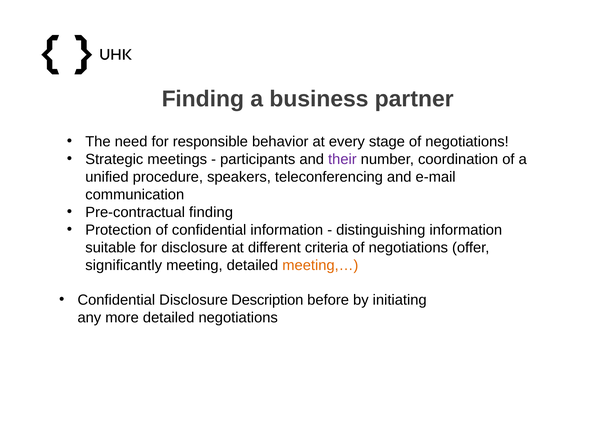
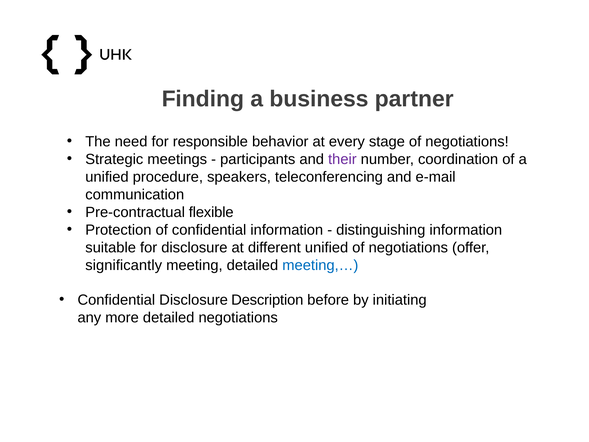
Pre-contractual finding: finding -> flexible
different criteria: criteria -> unified
meeting,… colour: orange -> blue
